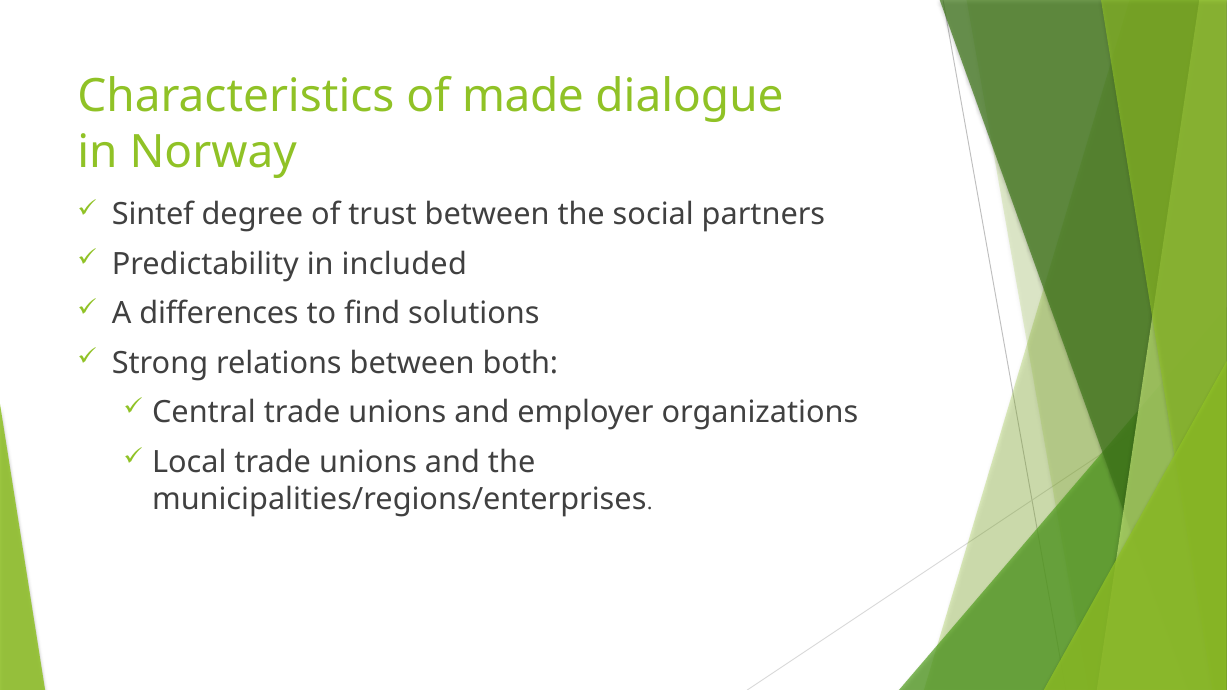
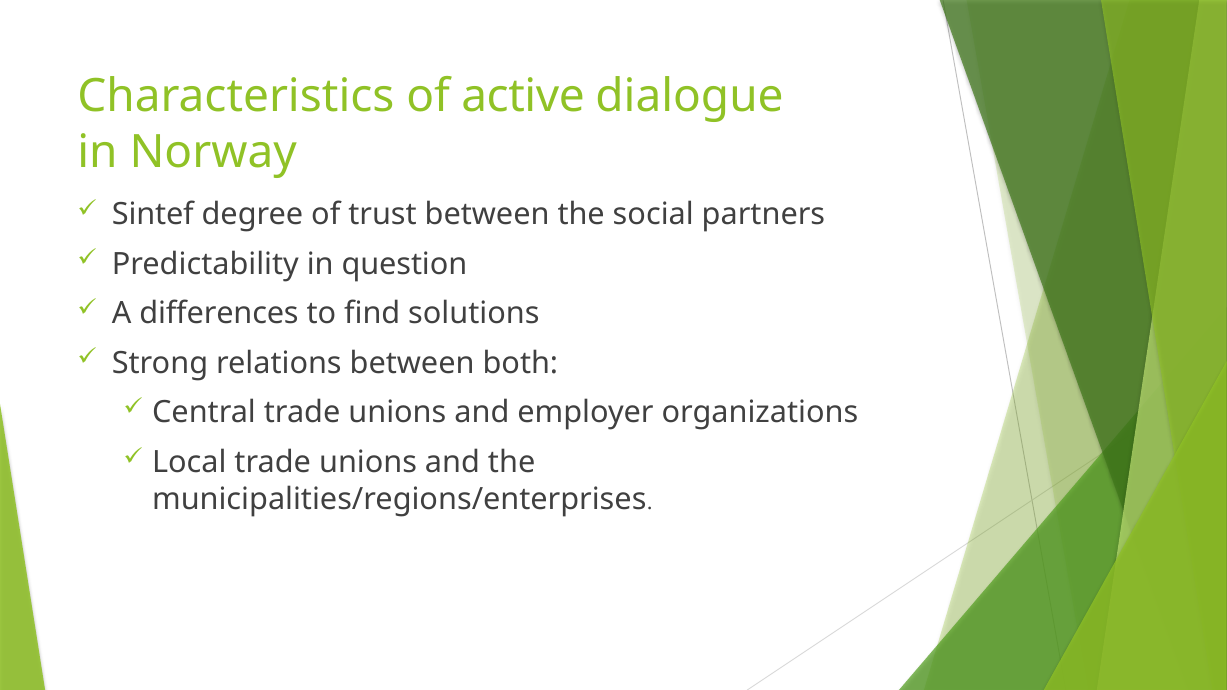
made: made -> active
included: included -> question
